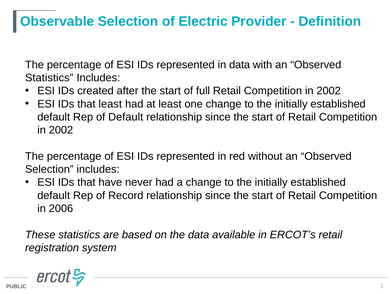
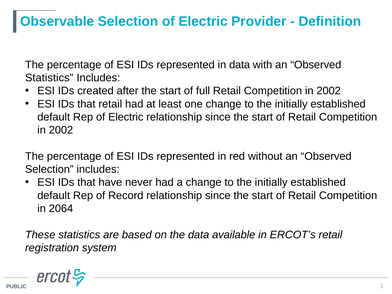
that least: least -> retail
Rep of Default: Default -> Electric
2006: 2006 -> 2064
